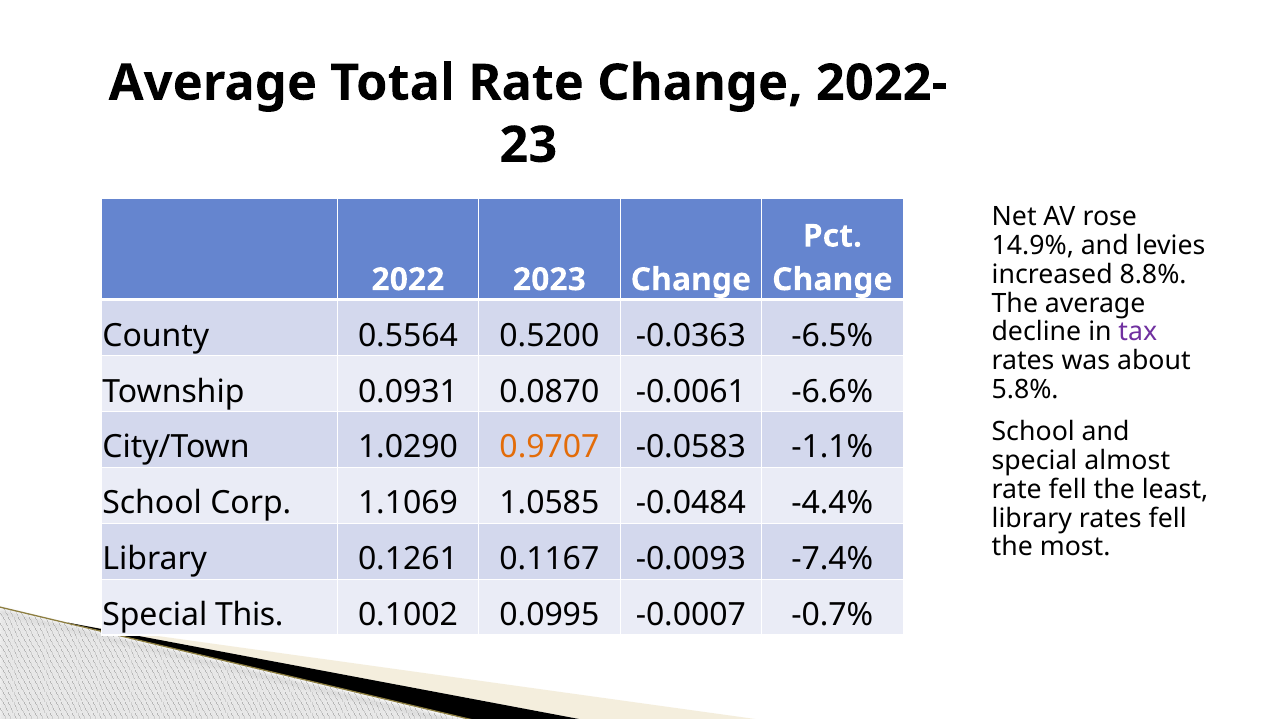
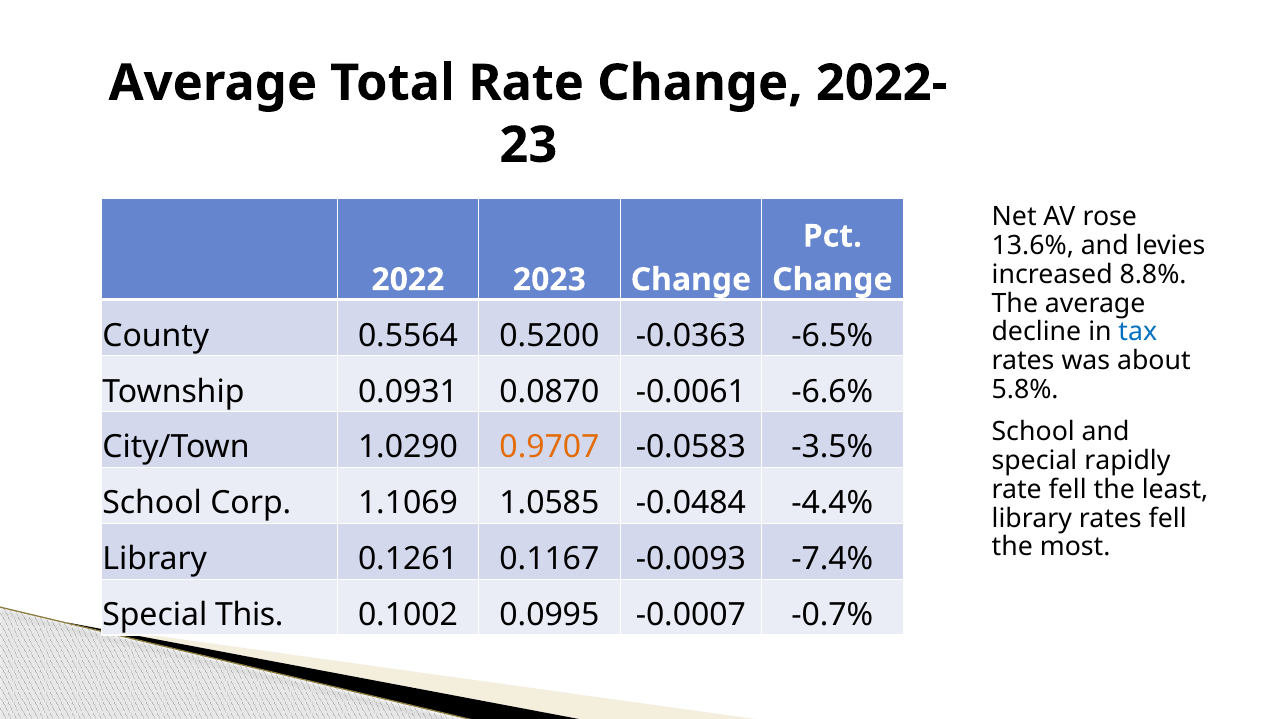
14.9%: 14.9% -> 13.6%
tax colour: purple -> blue
-1.1%: -1.1% -> -3.5%
almost: almost -> rapidly
